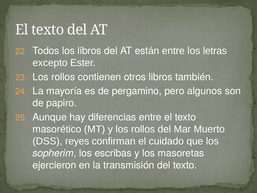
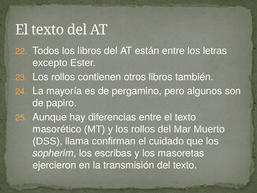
reyes: reyes -> llama
